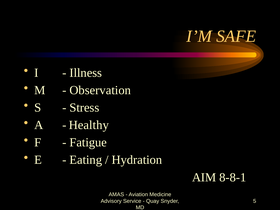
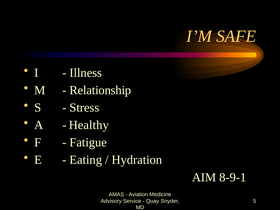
Observation: Observation -> Relationship
8-8-1: 8-8-1 -> 8-9-1
